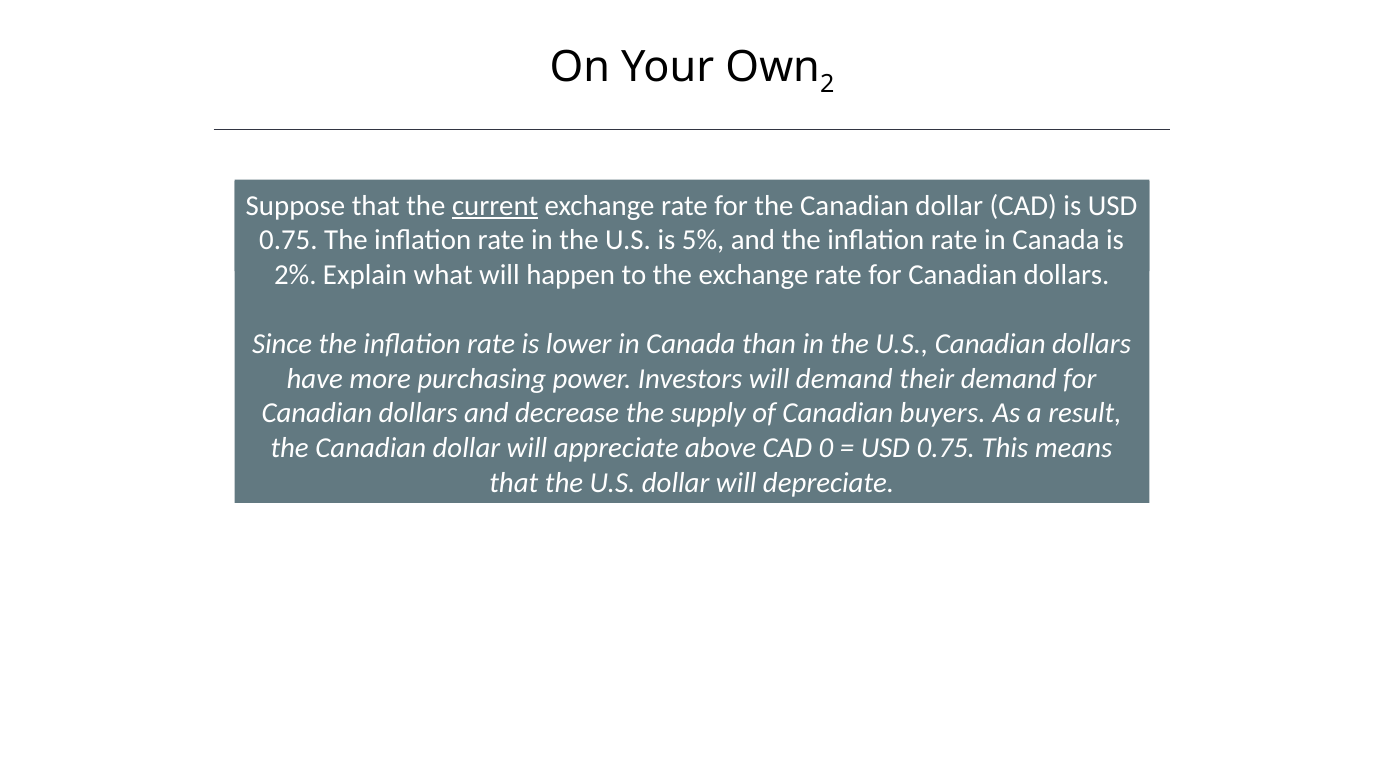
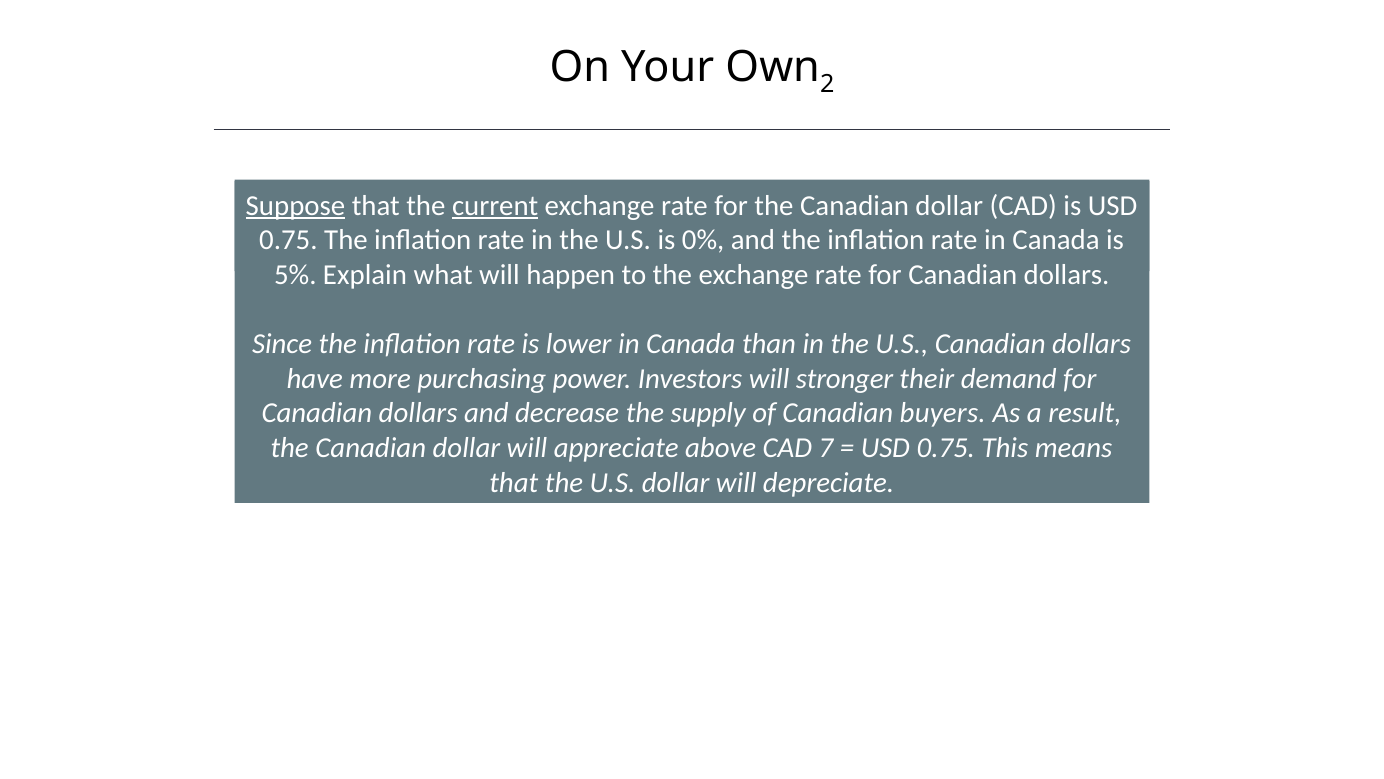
Suppose underline: none -> present
5%: 5% -> 0%
2%: 2% -> 5%
will demand: demand -> stronger
0: 0 -> 7
